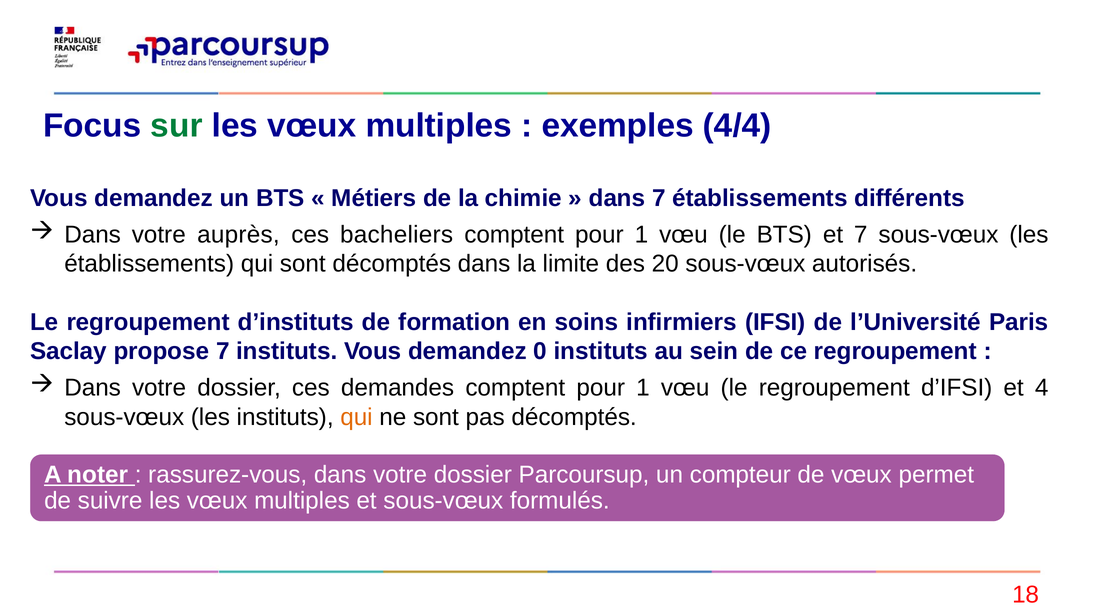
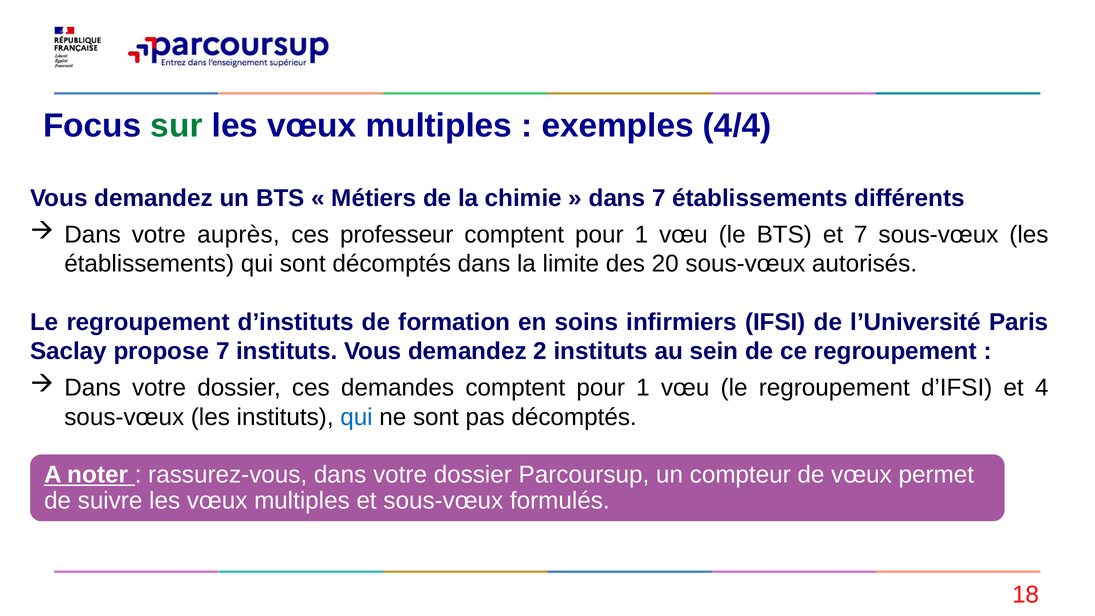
bacheliers: bacheliers -> professeur
0: 0 -> 2
qui at (356, 417) colour: orange -> blue
